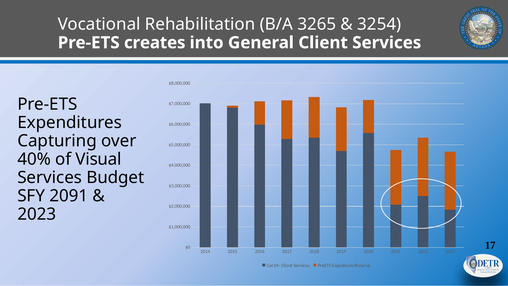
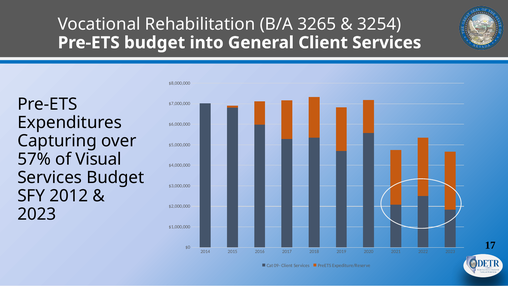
Pre-ETS creates: creates -> budget
40%: 40% -> 57%
2091: 2091 -> 2012
